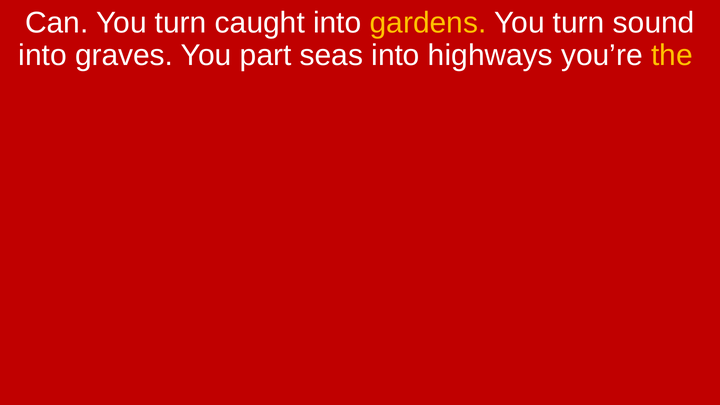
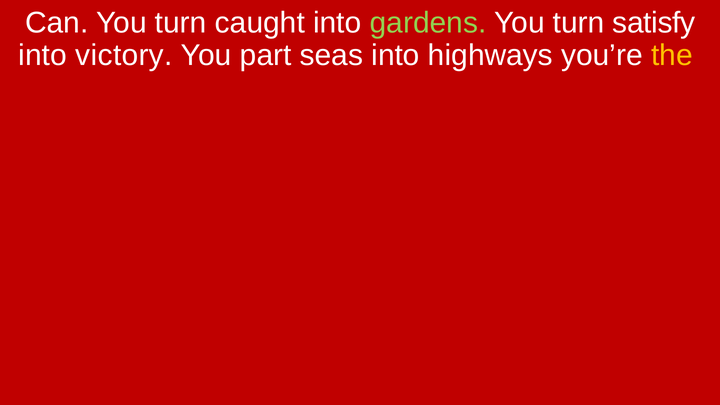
gardens colour: yellow -> light green
sound: sound -> satisfy
graves: graves -> victory
